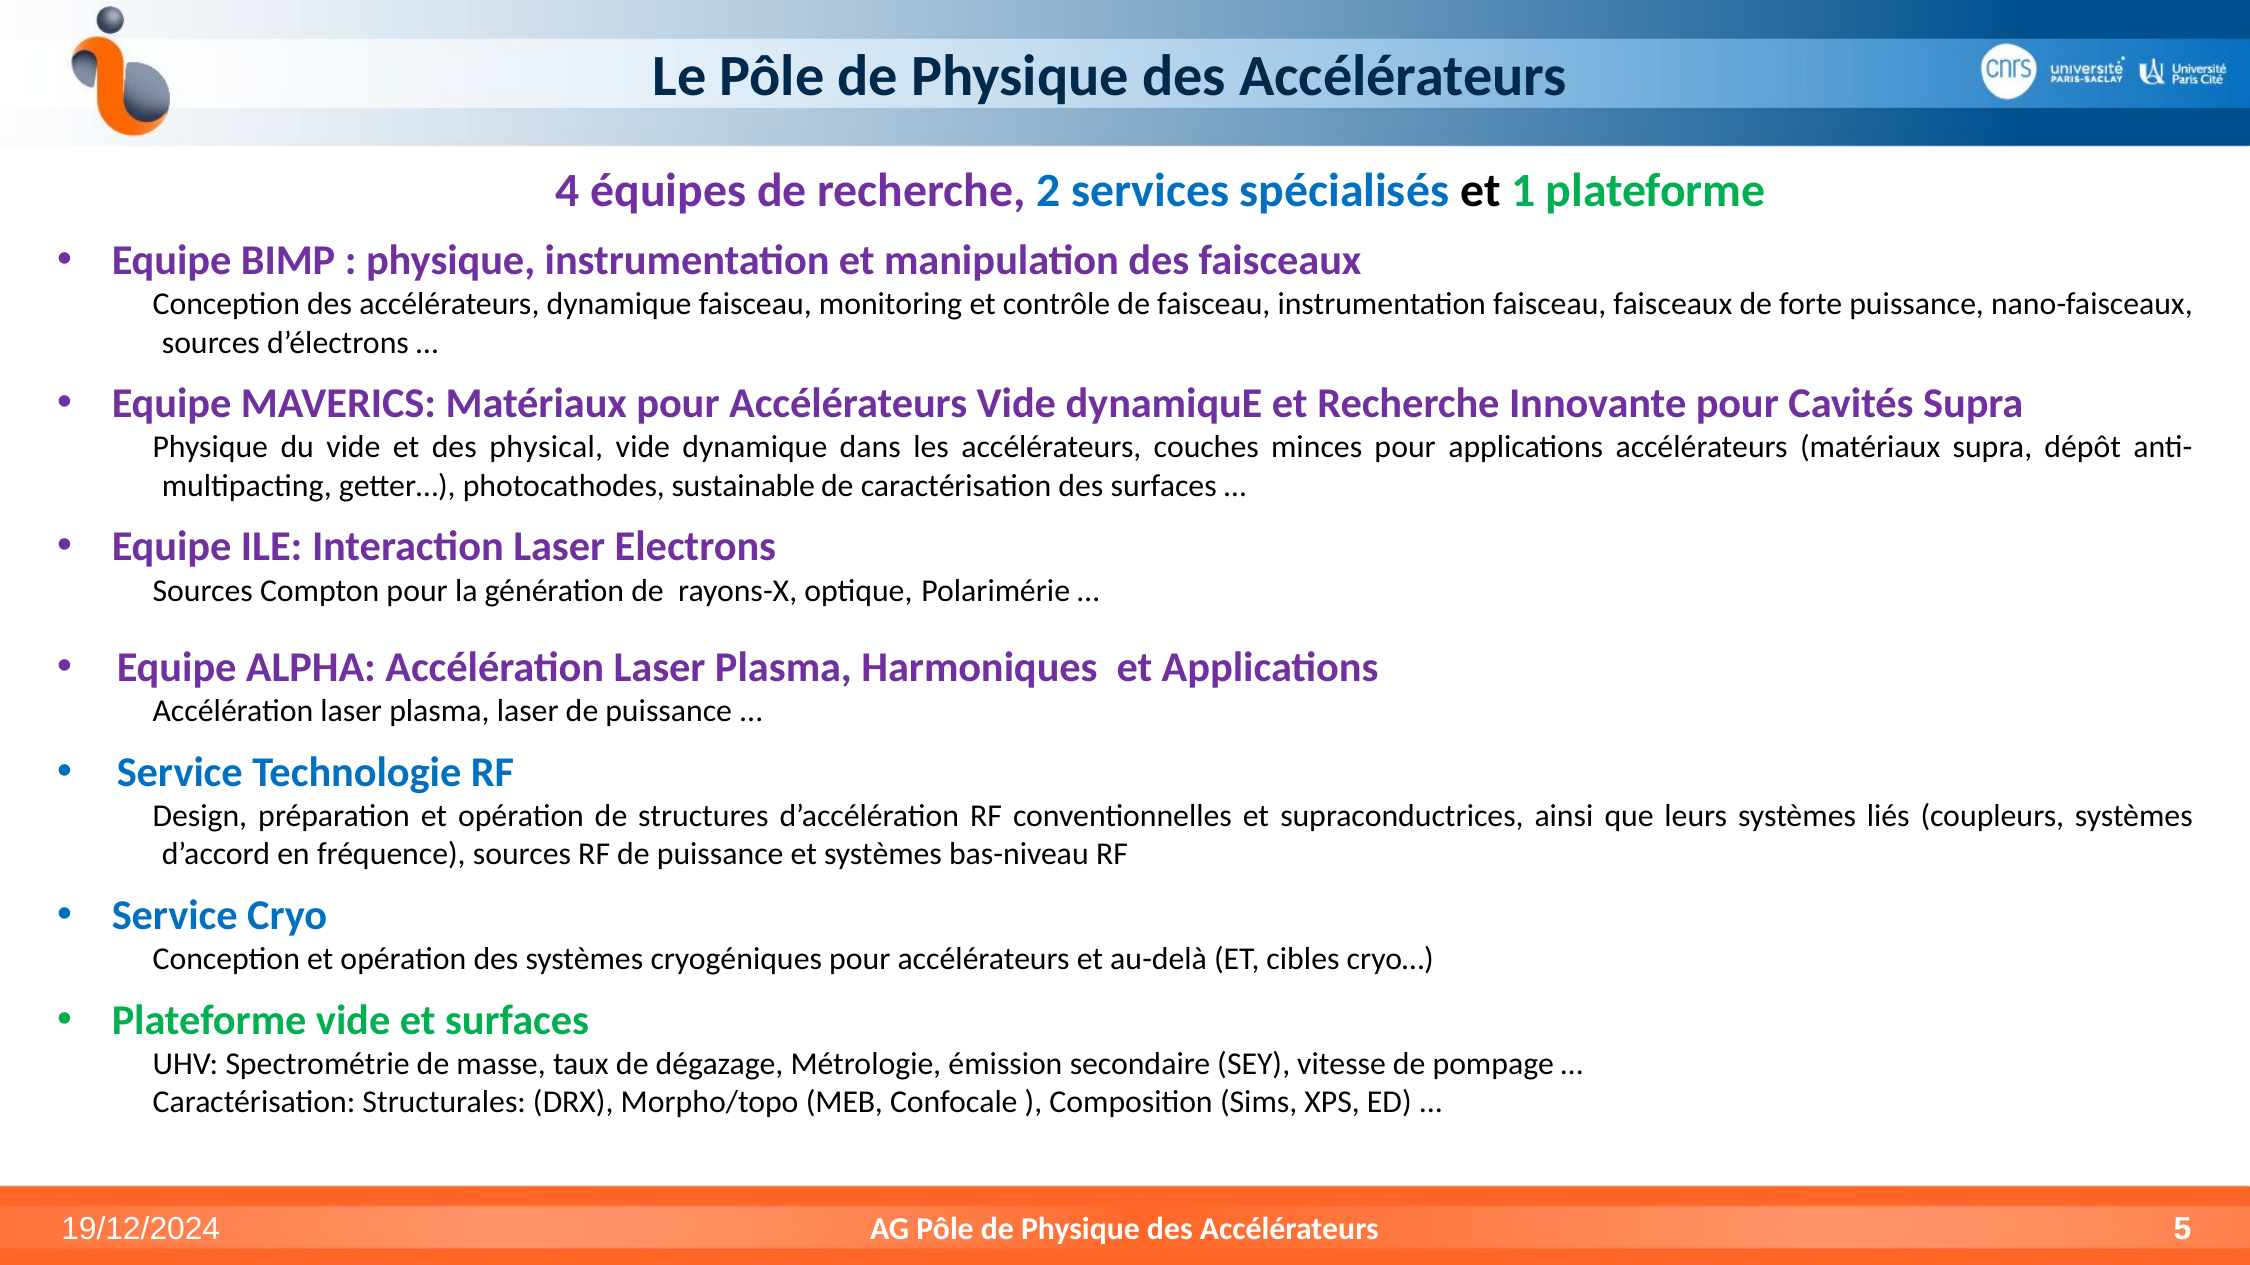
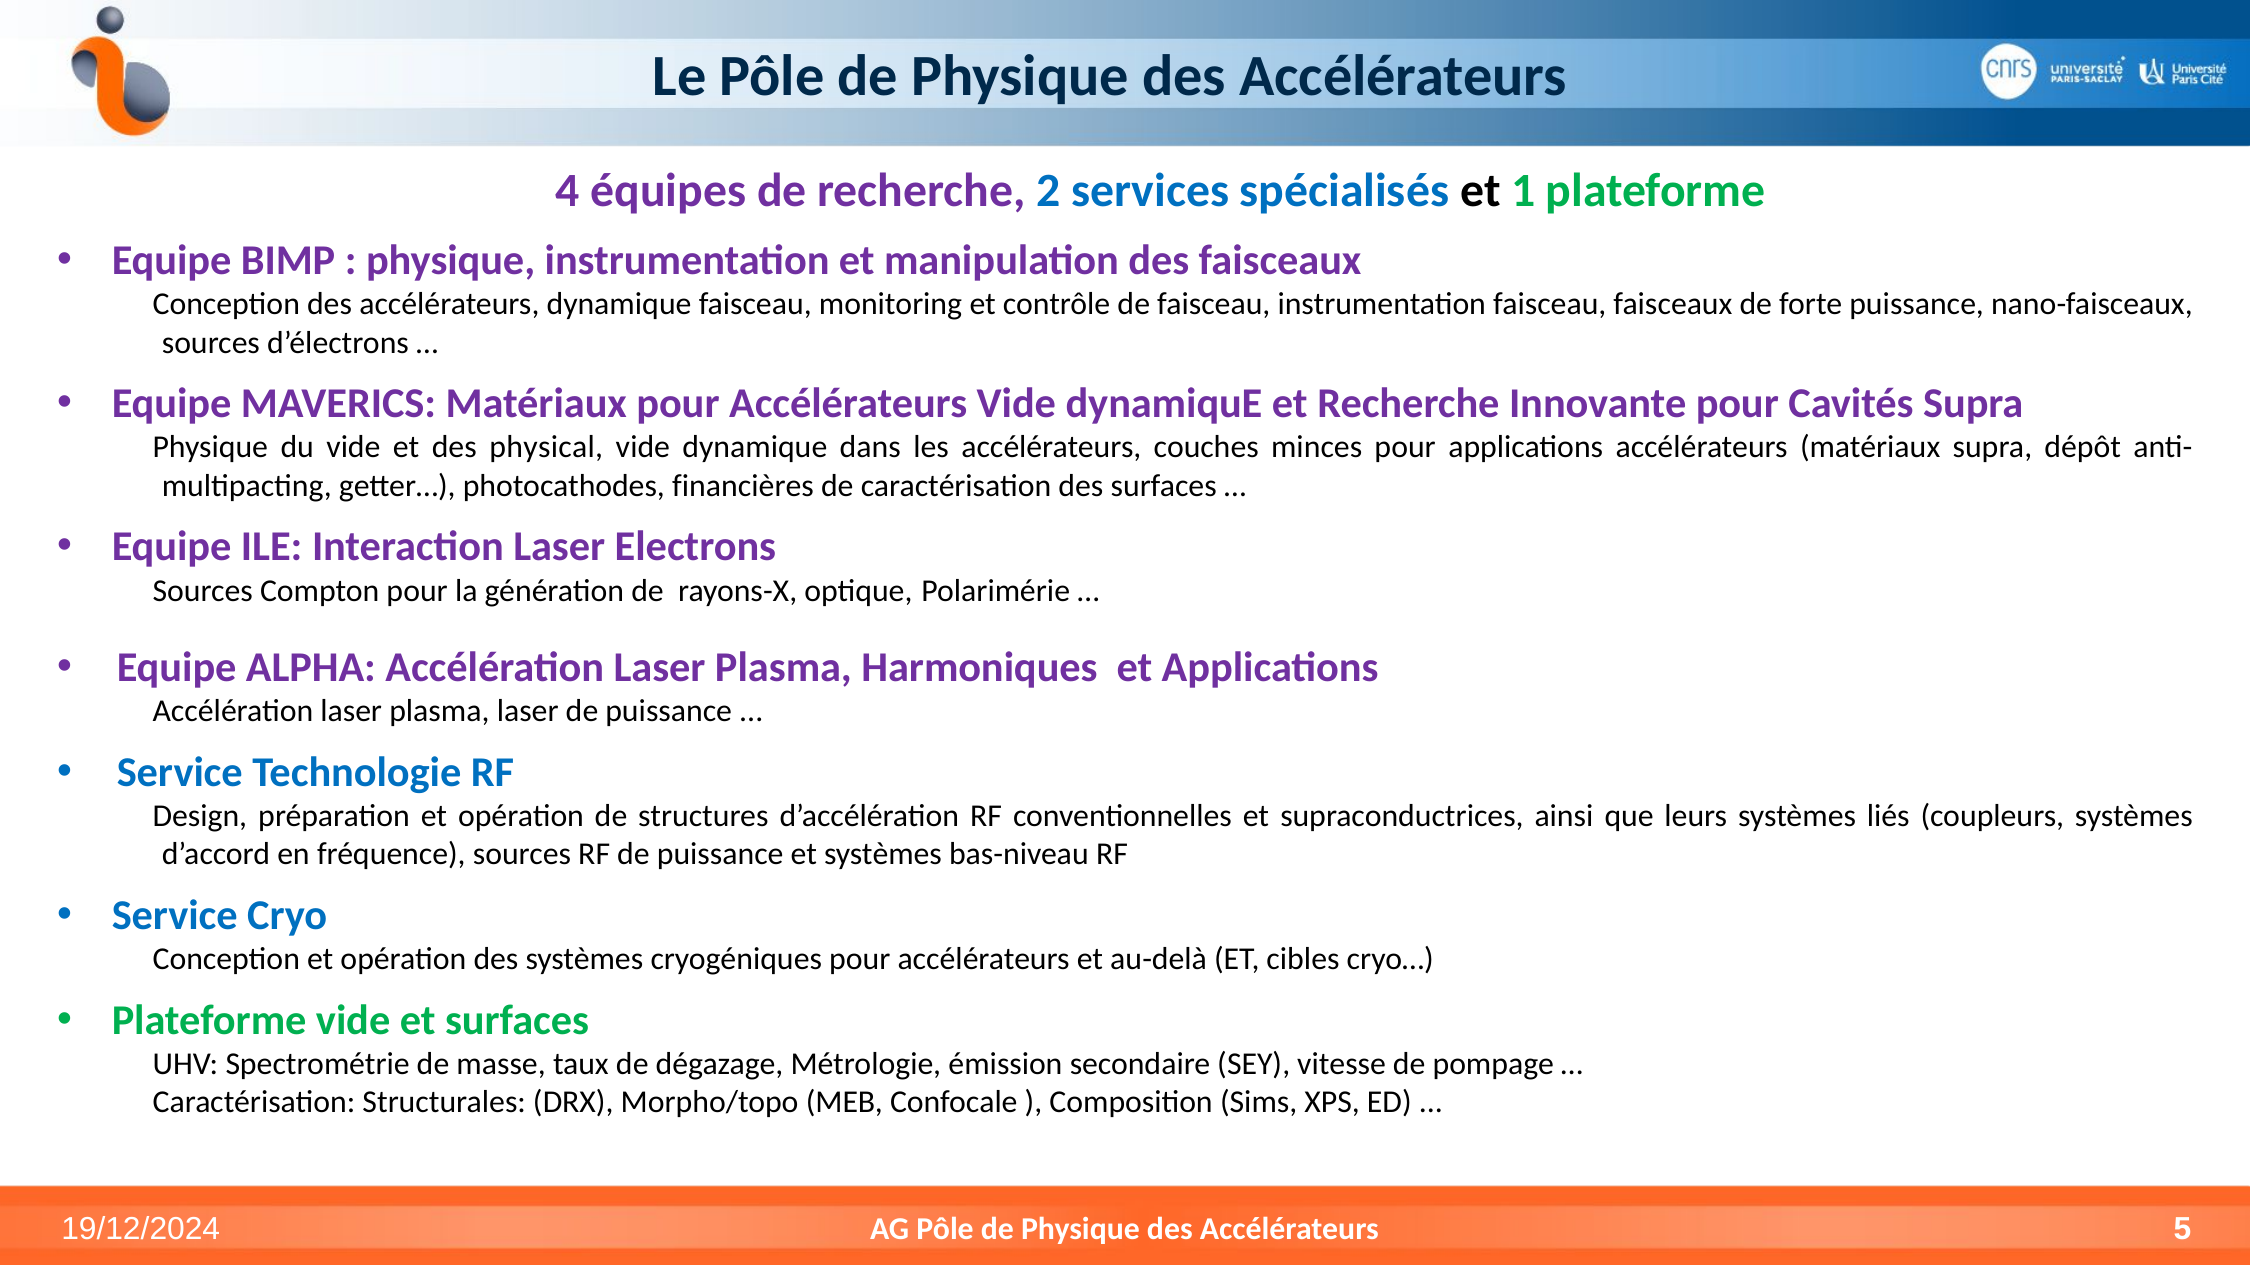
sustainable: sustainable -> financières
